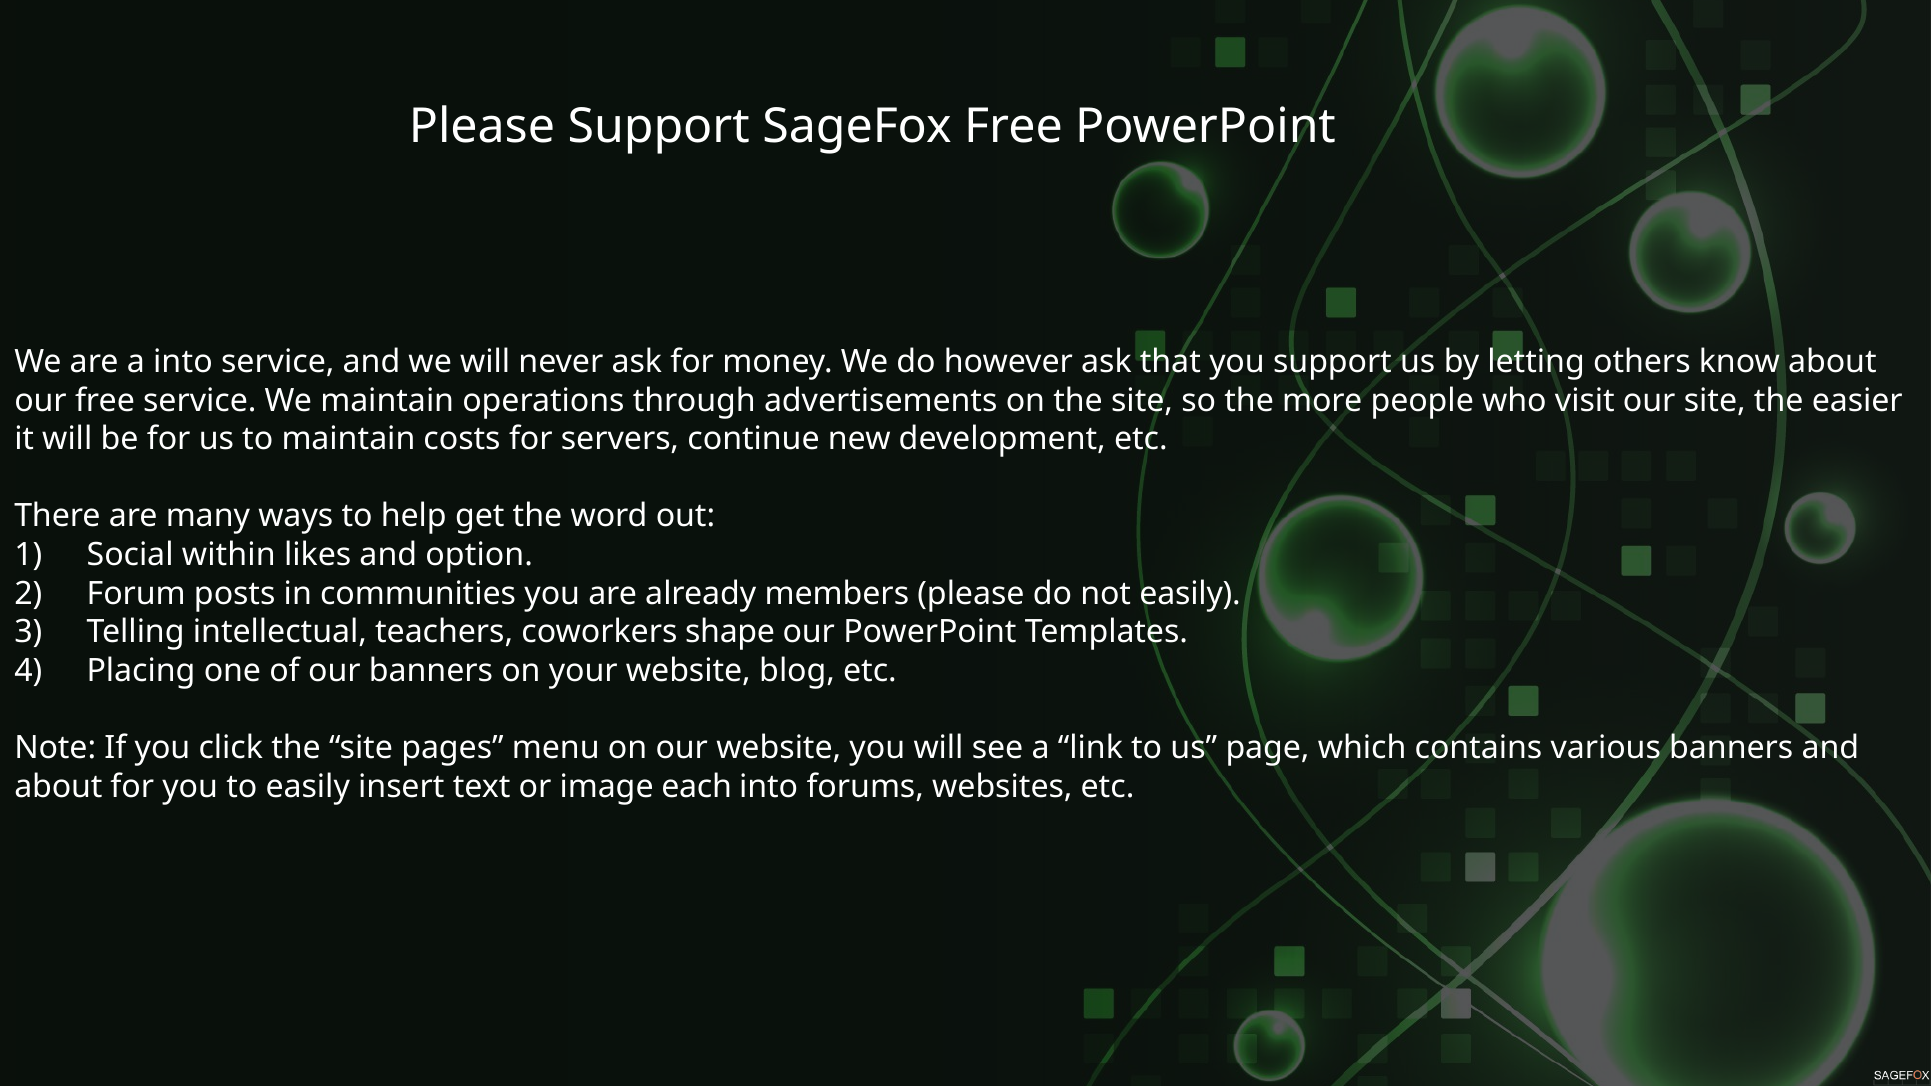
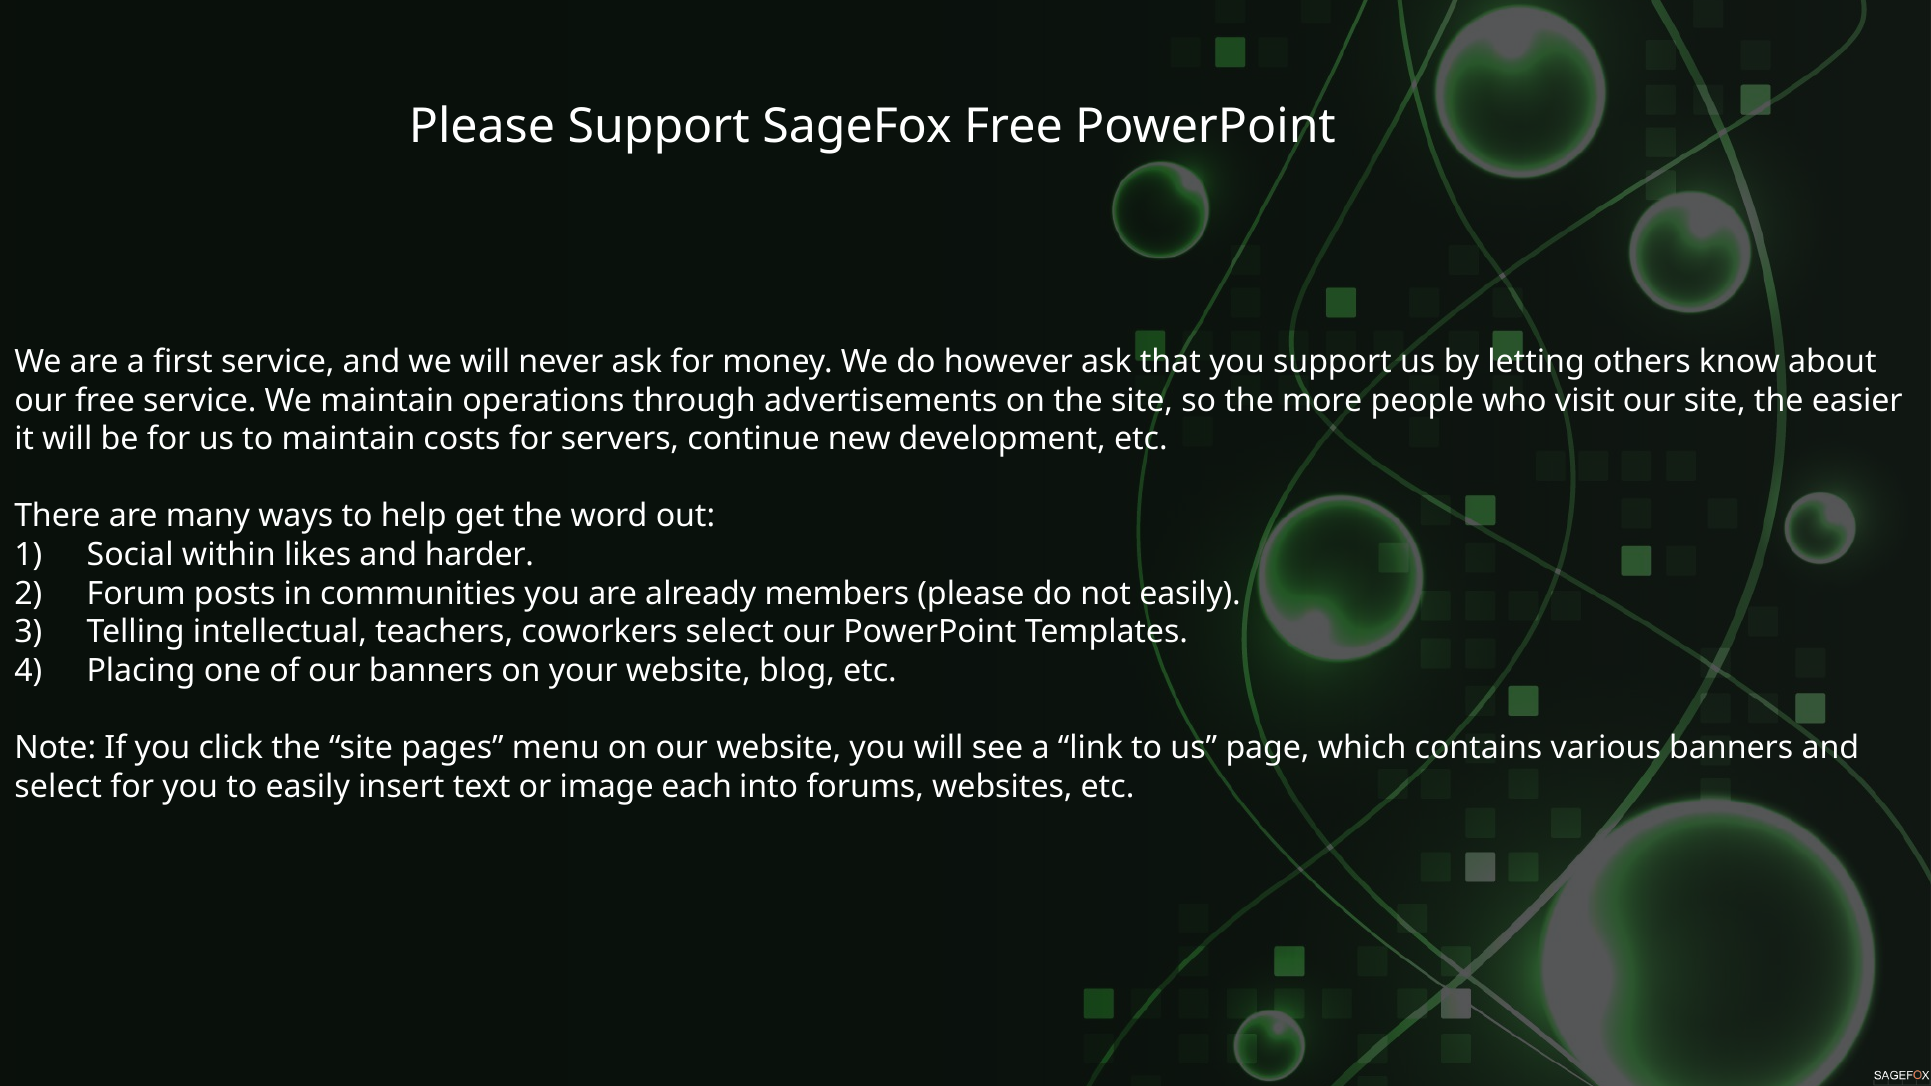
a into: into -> first
option: option -> harder
coworkers shape: shape -> select
about at (58, 787): about -> select
